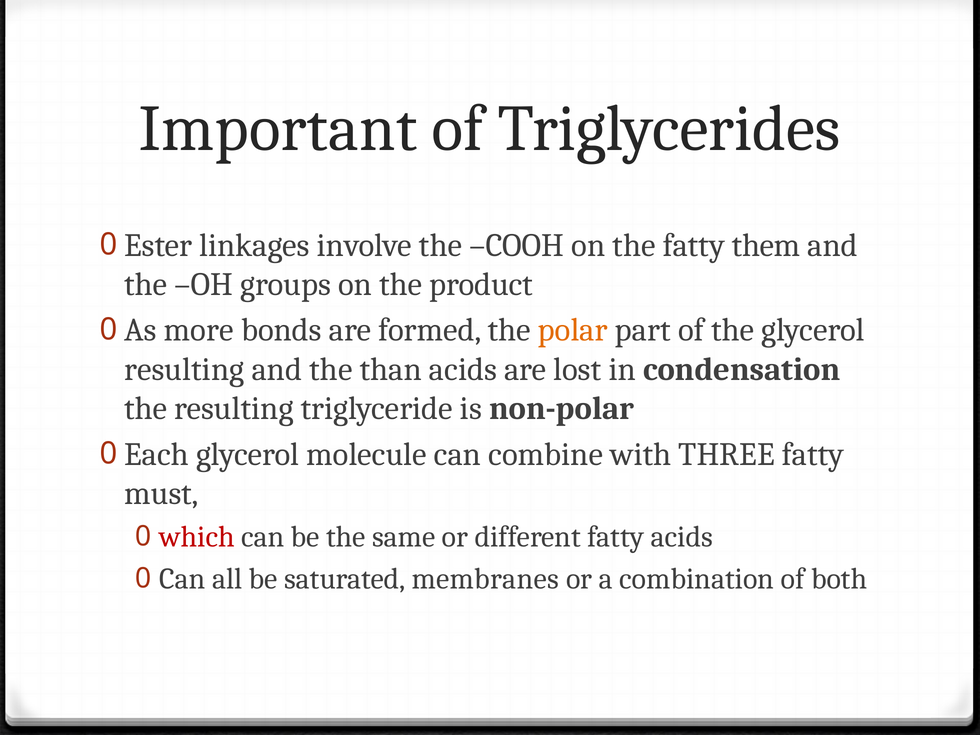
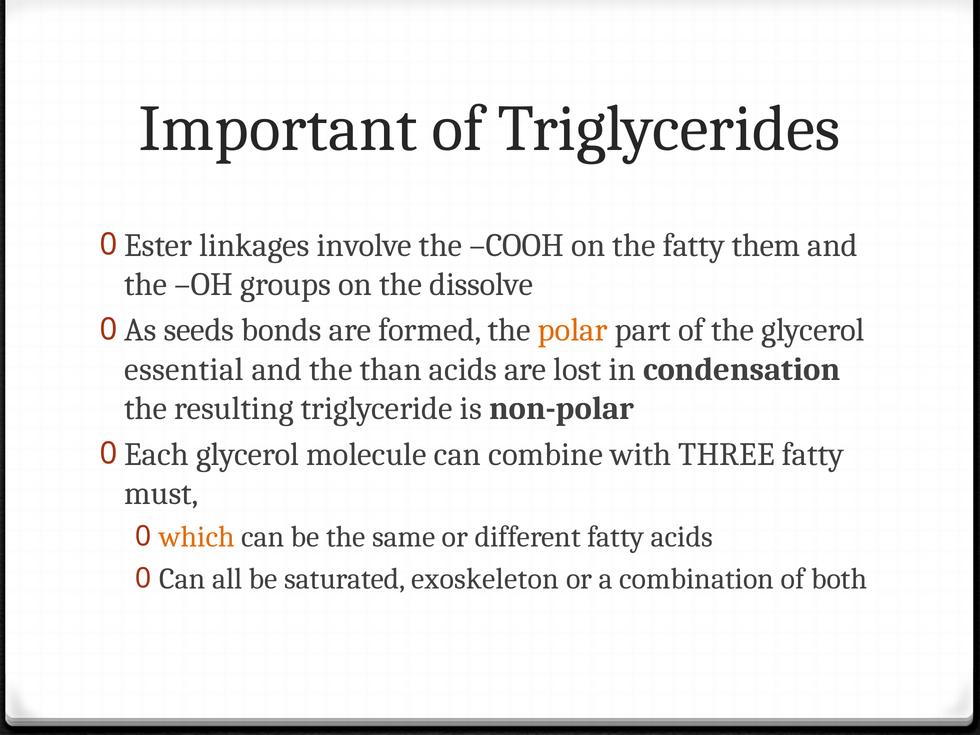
product: product -> dissolve
more: more -> seeds
resulting at (184, 369): resulting -> essential
which colour: red -> orange
membranes: membranes -> exoskeleton
